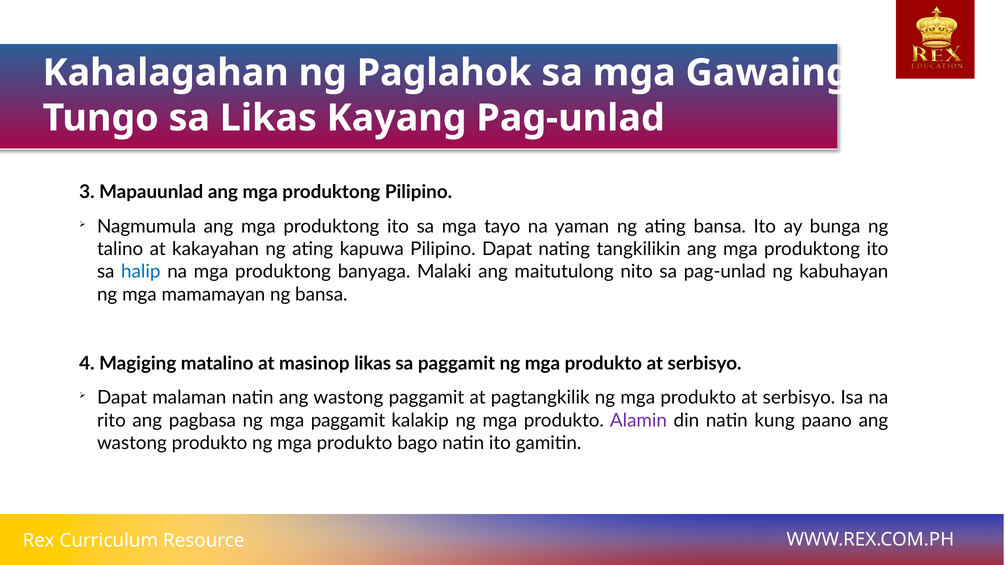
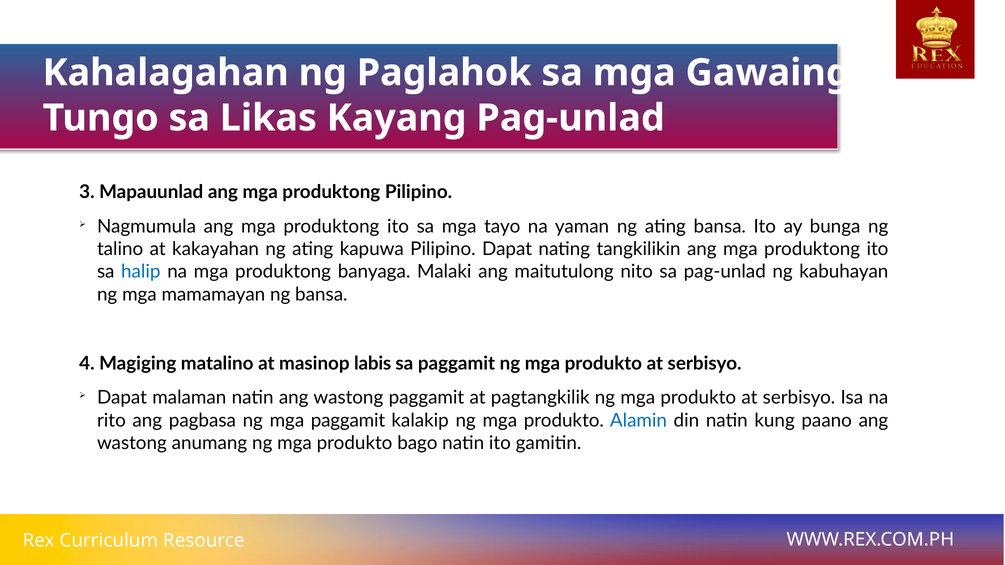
masinop likas: likas -> labis
Alamin colour: purple -> blue
wastong produkto: produkto -> anumang
